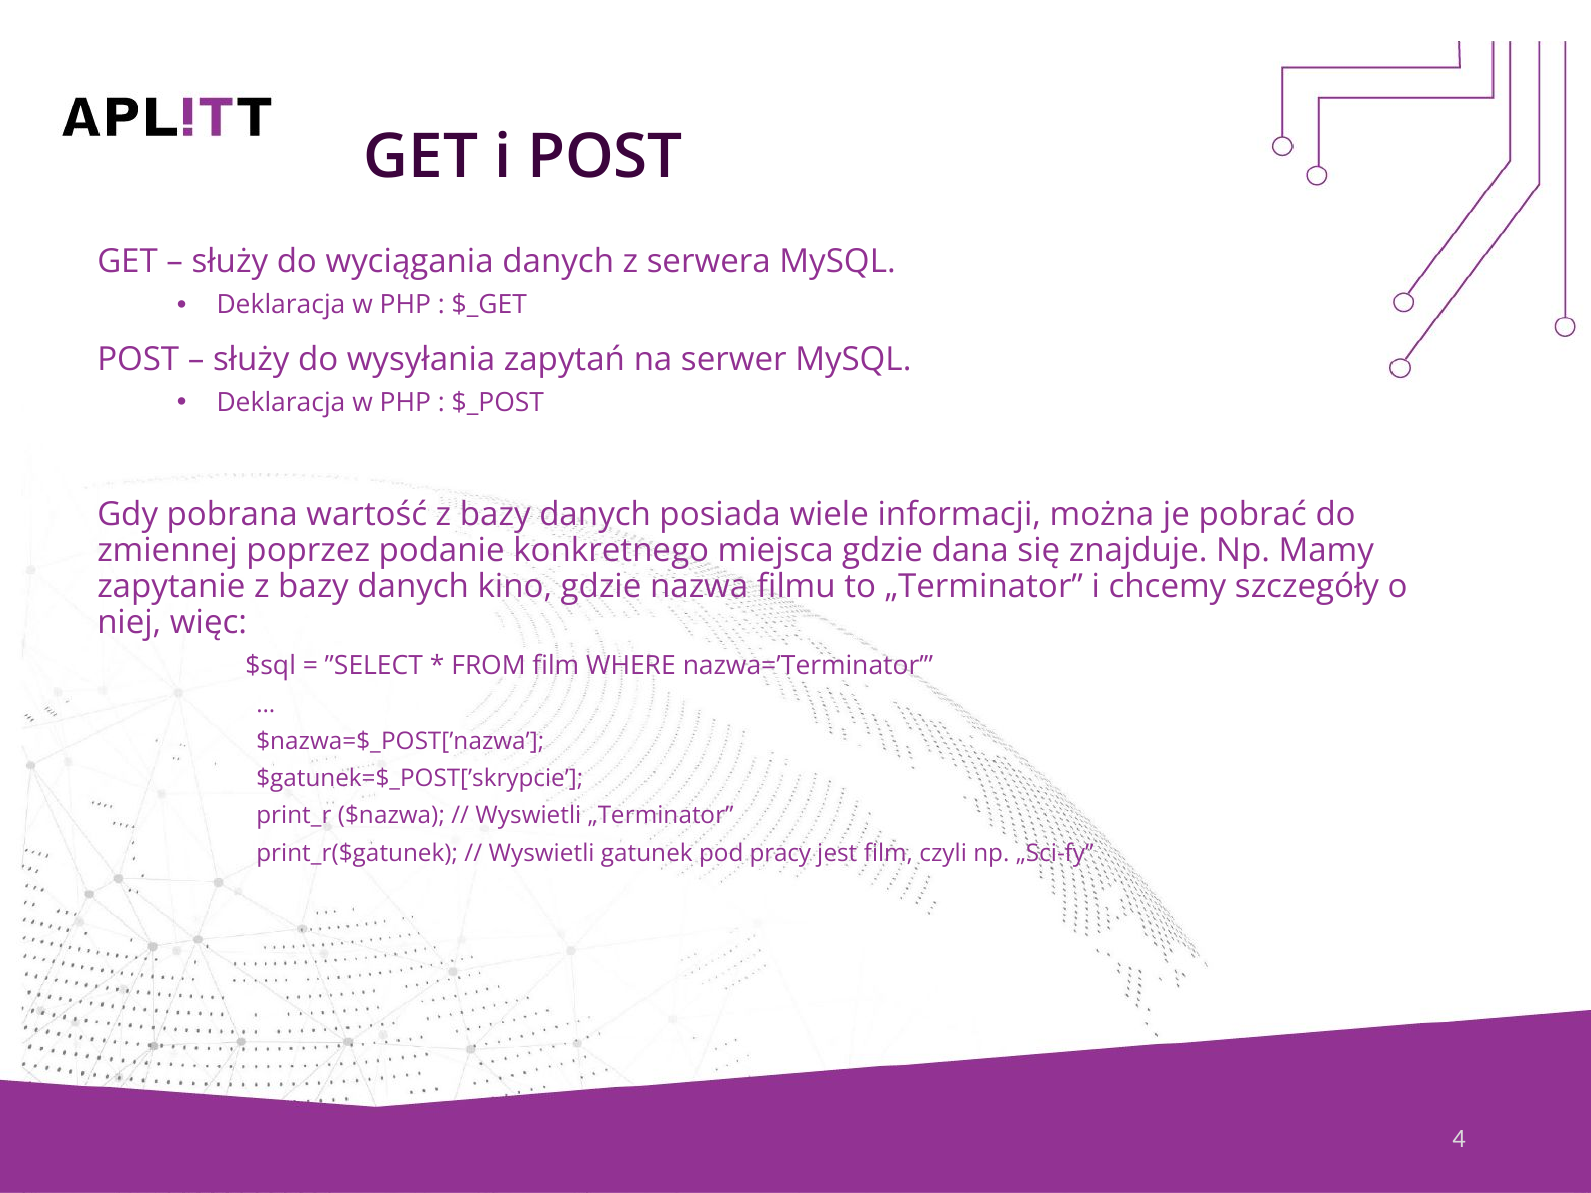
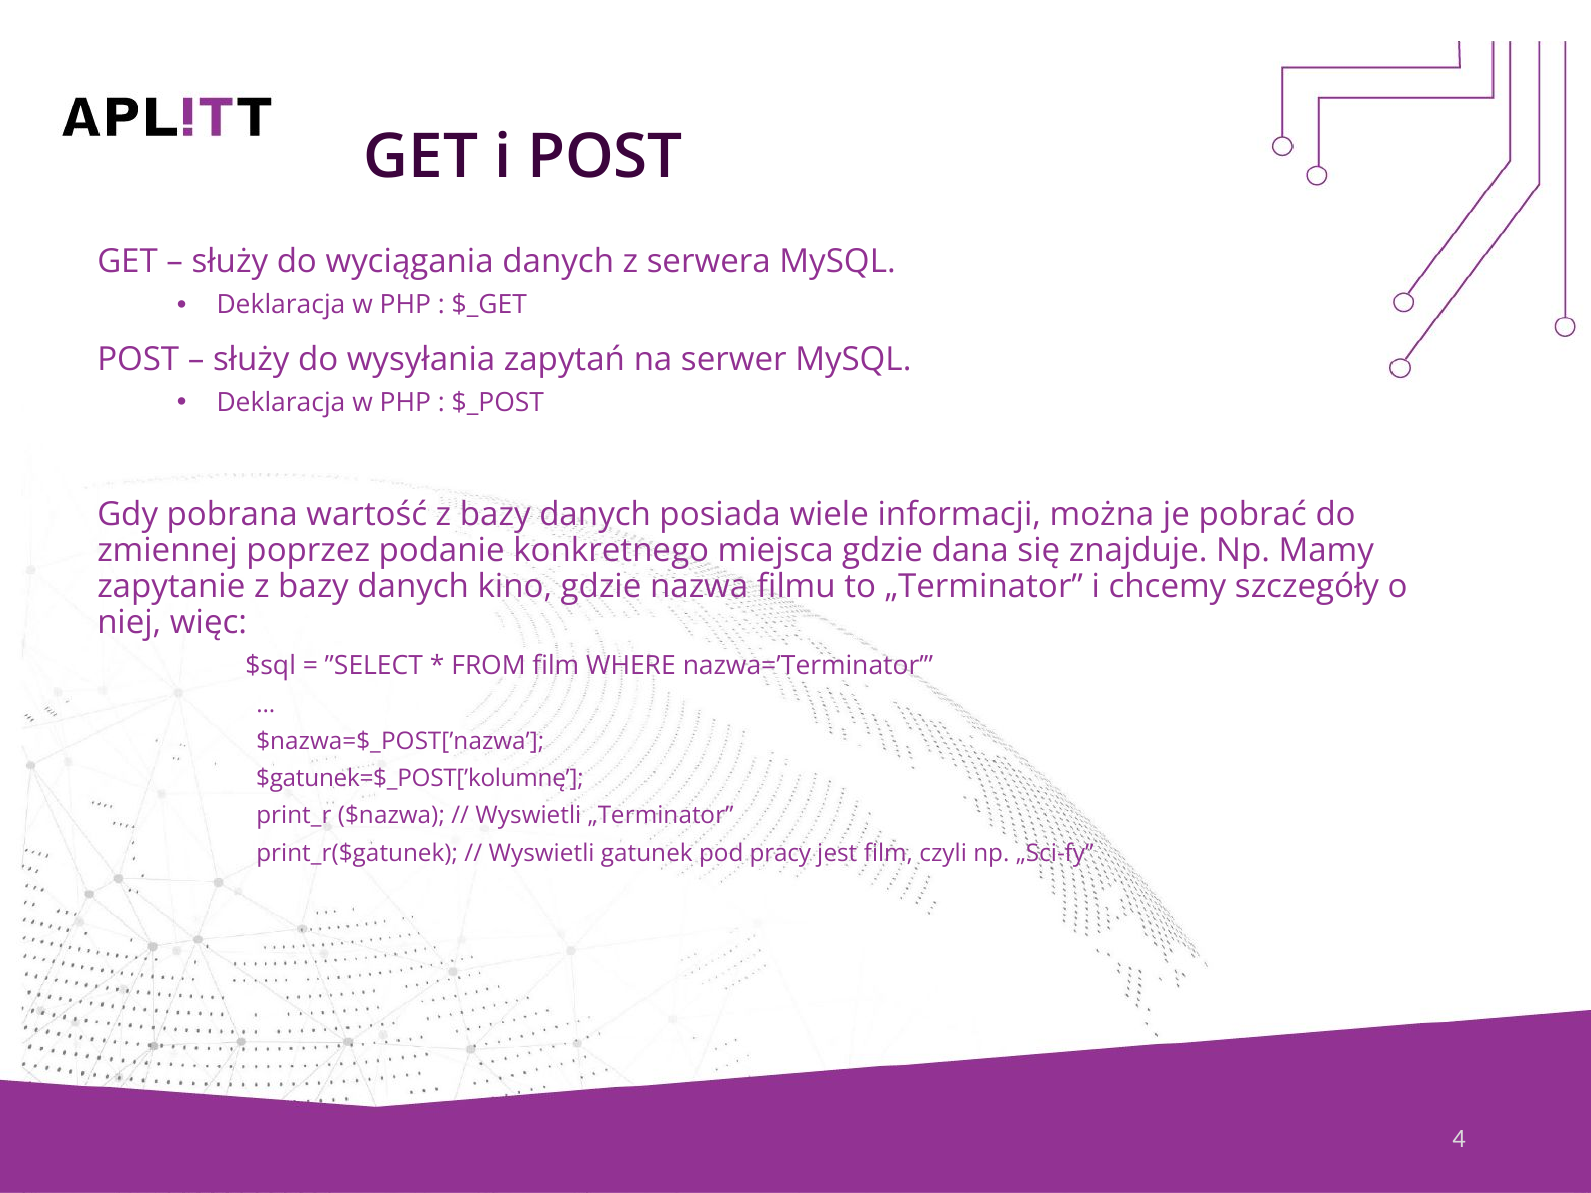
$gatunek=$_POST[’skrypcie: $gatunek=$_POST[’skrypcie -> $gatunek=$_POST[’kolumnę
